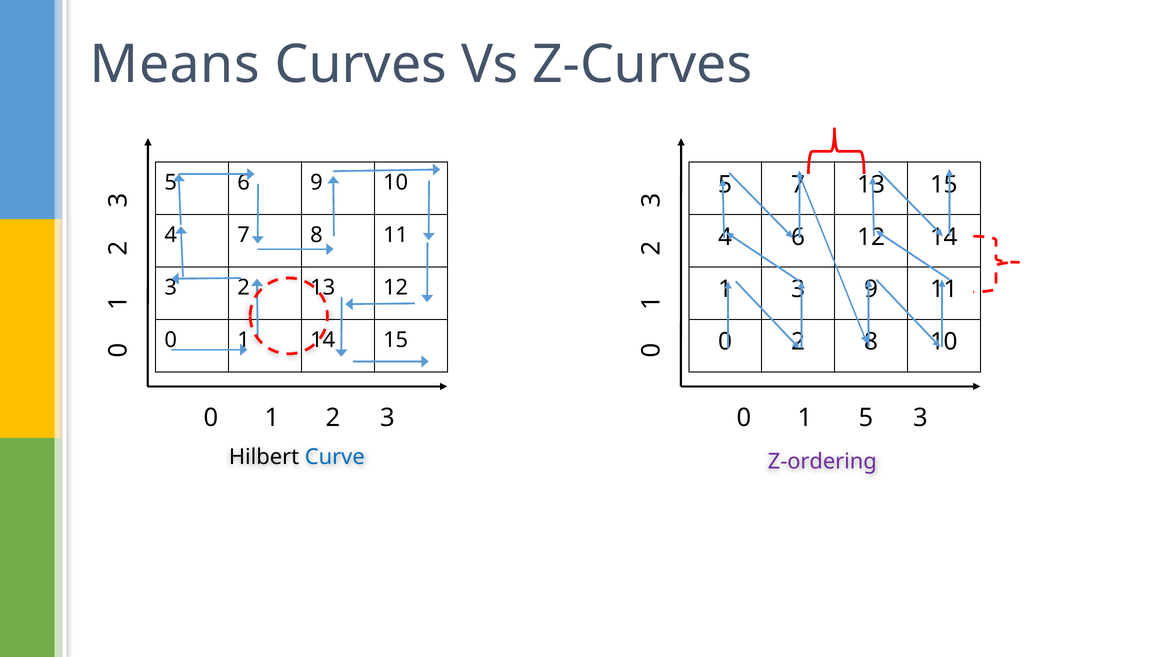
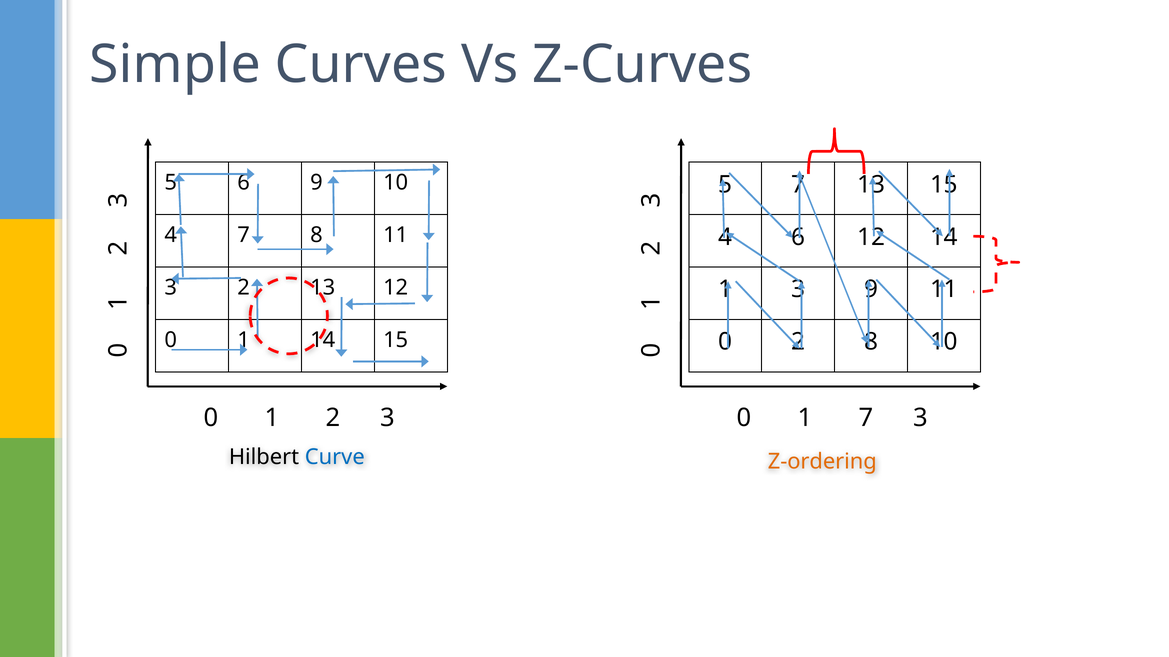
Means: Means -> Simple
1 5: 5 -> 7
Z-ordering colour: purple -> orange
